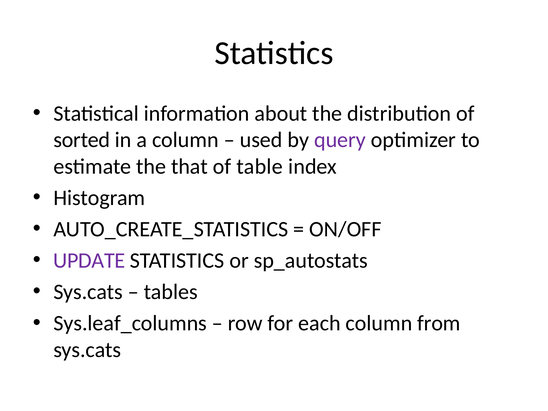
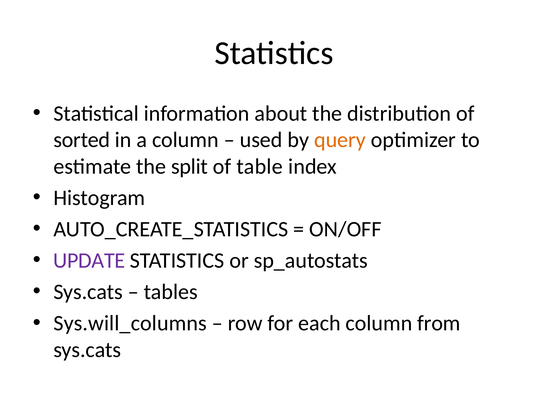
query colour: purple -> orange
that: that -> split
Sys.leaf_columns: Sys.leaf_columns -> Sys.will_columns
